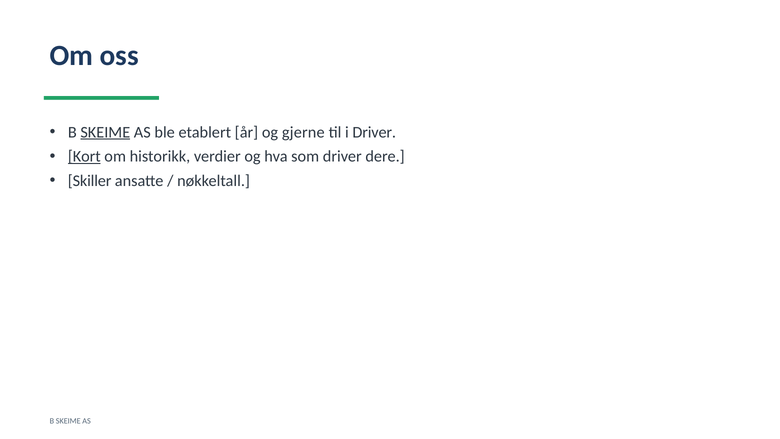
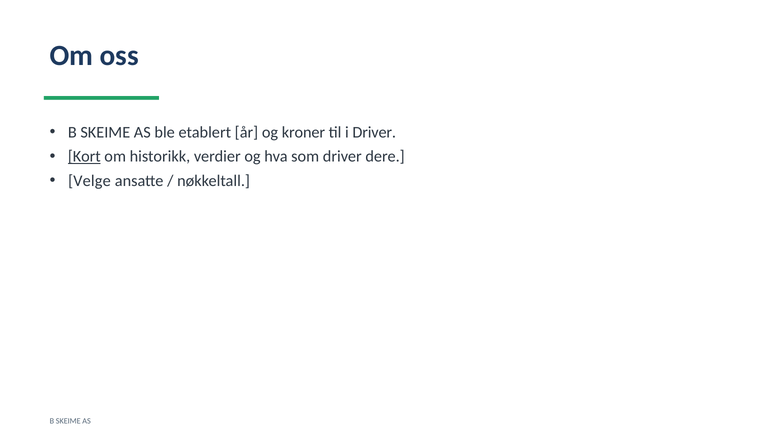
SKEIME at (105, 132) underline: present -> none
gjerne: gjerne -> kroner
Skiller: Skiller -> Velge
